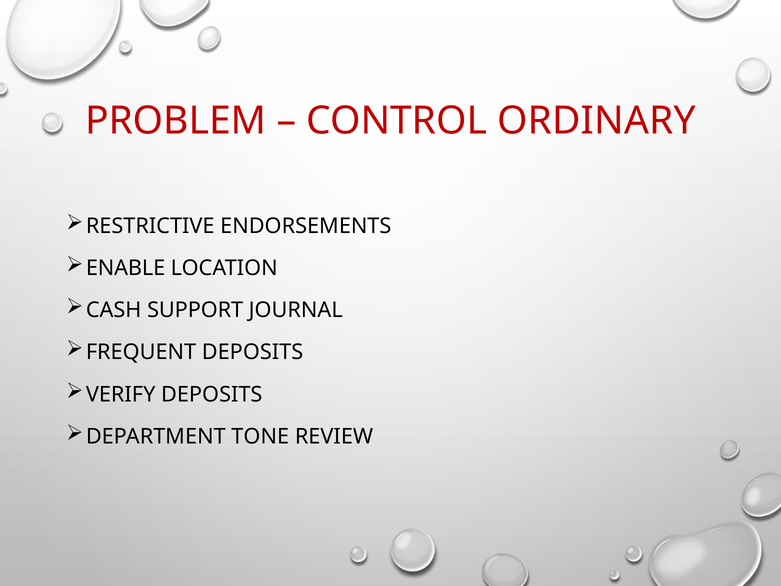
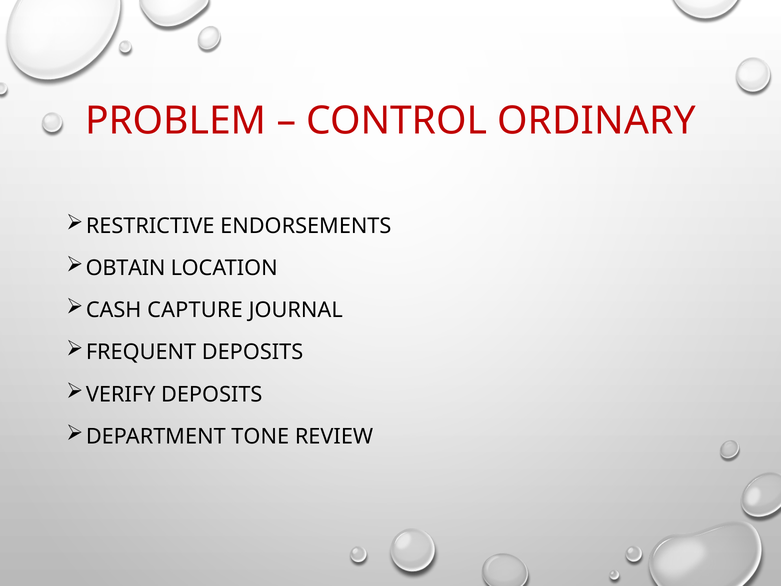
ENABLE: ENABLE -> OBTAIN
SUPPORT: SUPPORT -> CAPTURE
